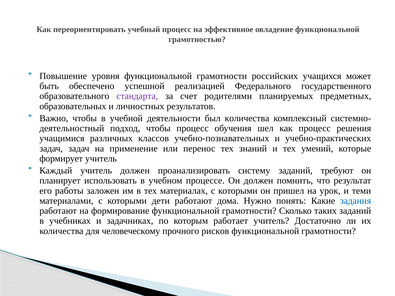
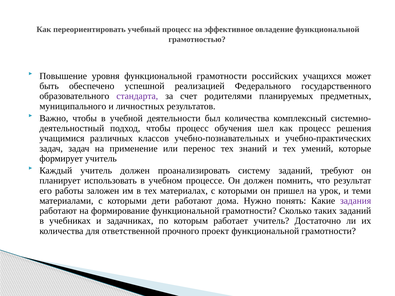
образовательных: образовательных -> муниципального
задания colour: blue -> purple
человеческому: человеческому -> ответственной
рисков: рисков -> проект
